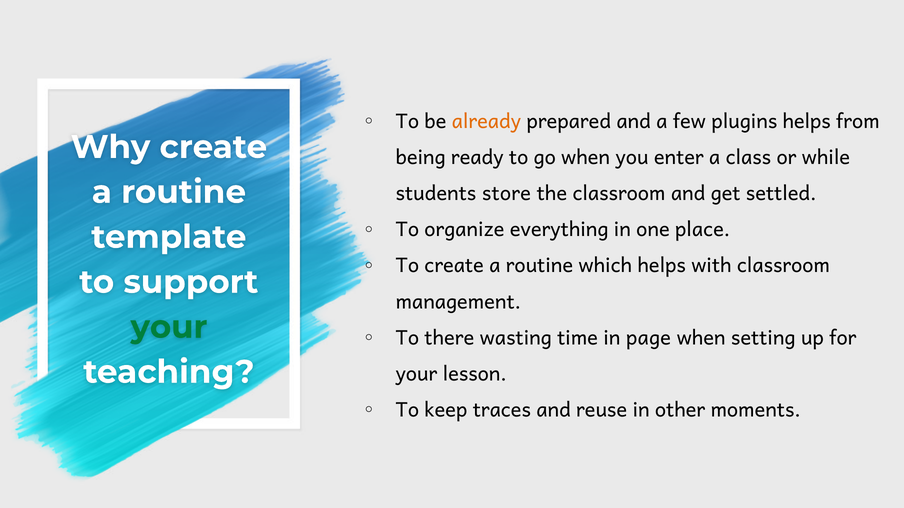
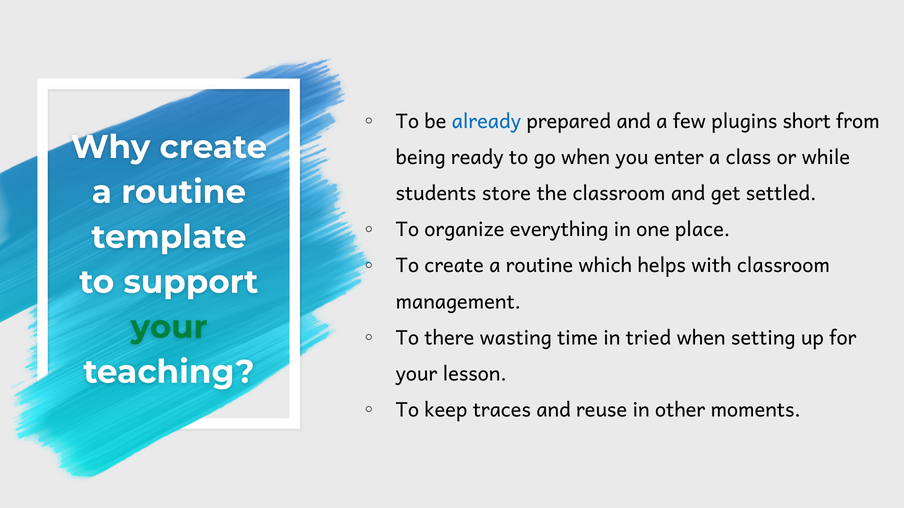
already colour: orange -> blue
plugins helps: helps -> short
page: page -> tried
